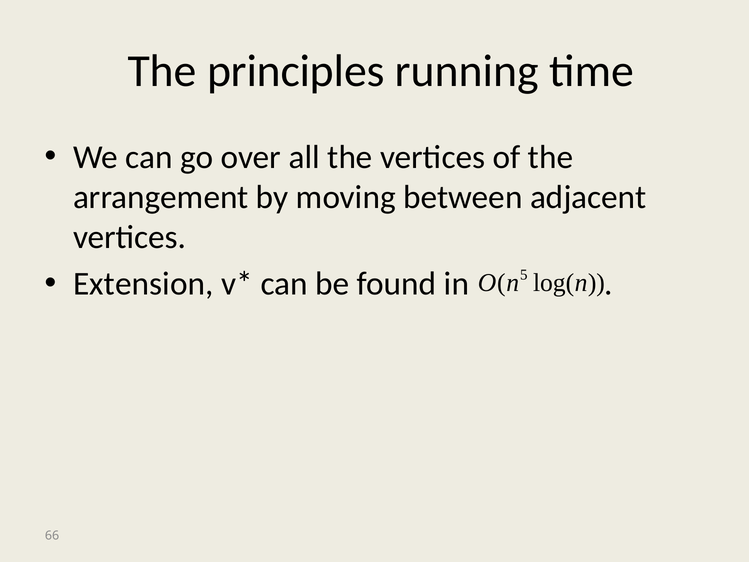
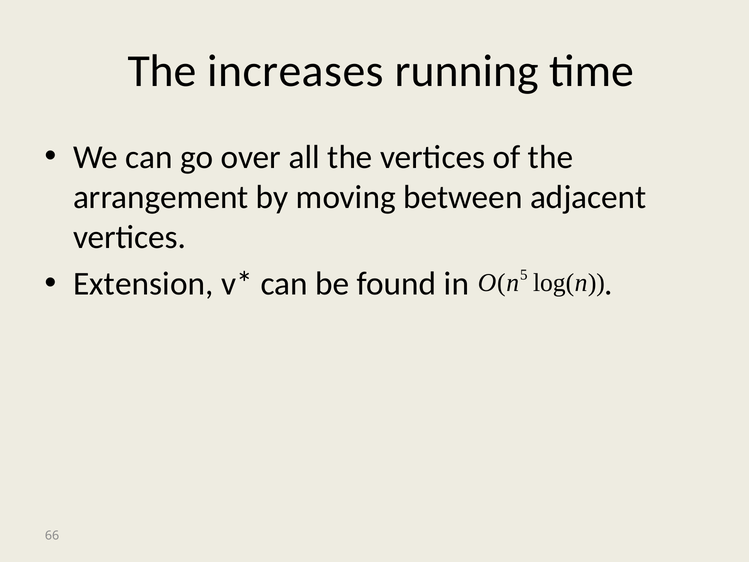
principles: principles -> increases
